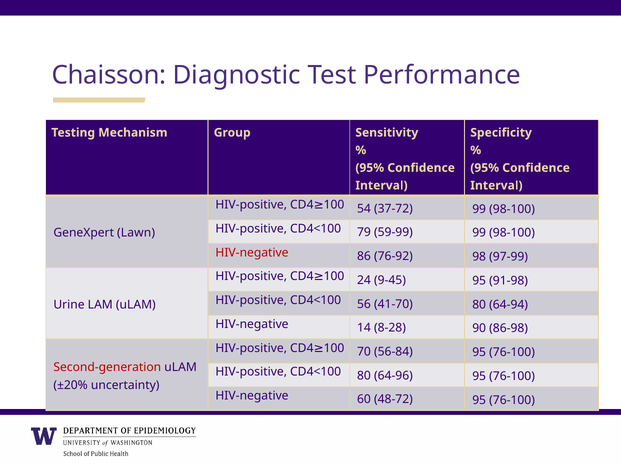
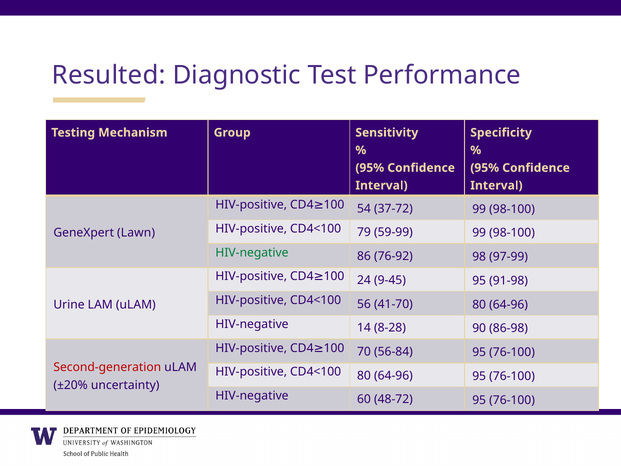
Chaisson: Chaisson -> Resulted
HIV-negative at (252, 252) colour: red -> green
41-70 80 64-94: 64-94 -> 64-96
